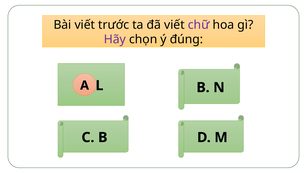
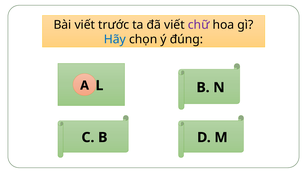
Hãy colour: purple -> blue
